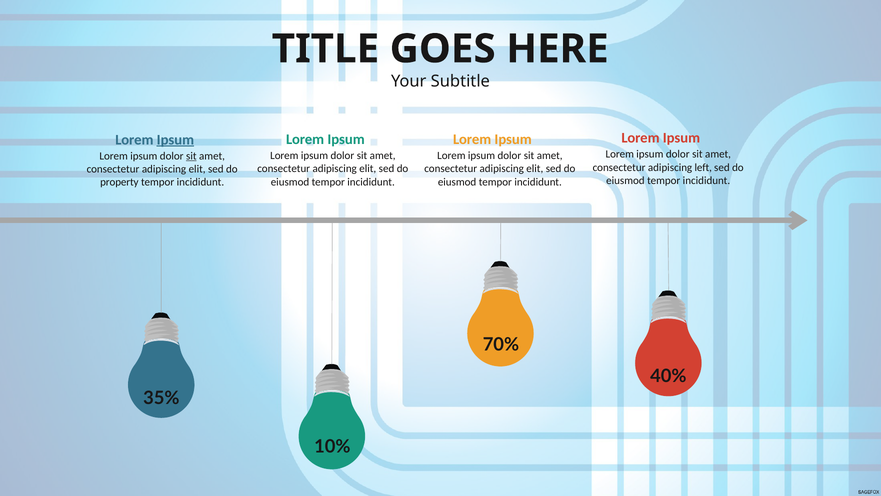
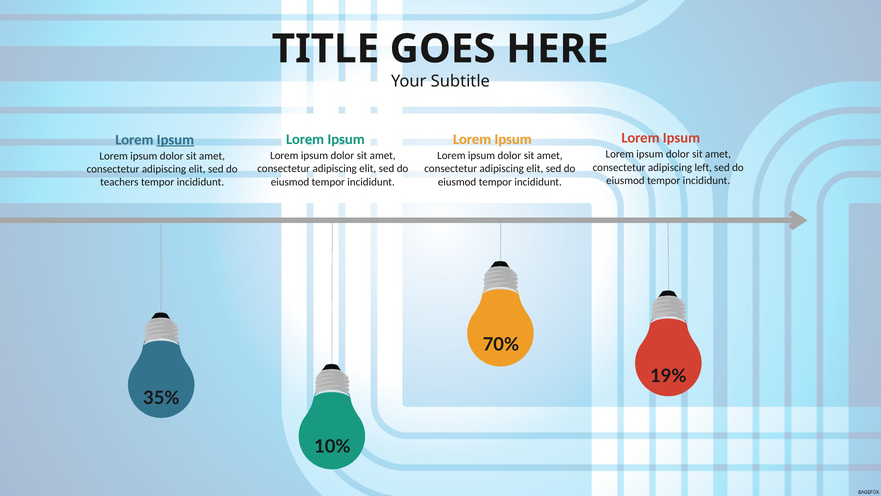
sit at (191, 156) underline: present -> none
property: property -> teachers
40%: 40% -> 19%
